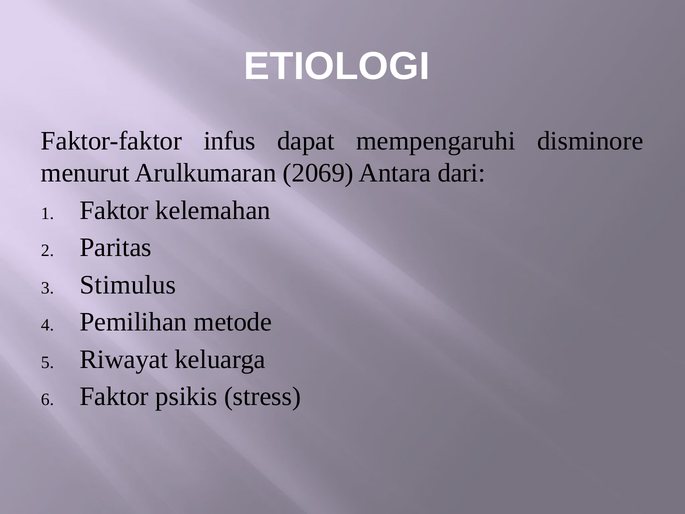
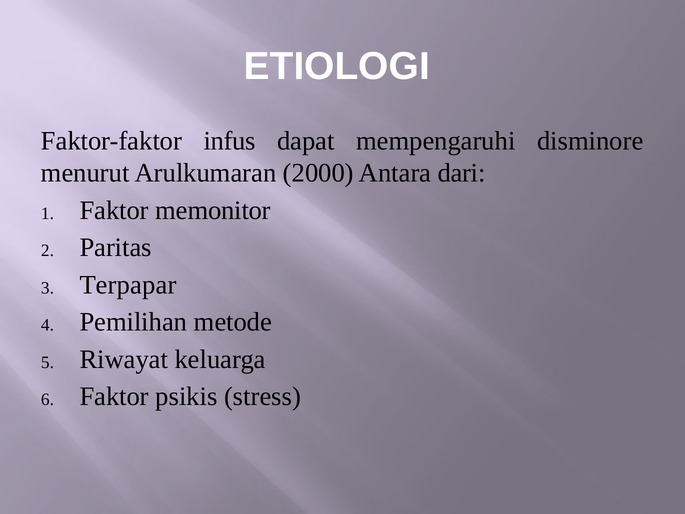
2069: 2069 -> 2000
kelemahan: kelemahan -> memonitor
Stimulus: Stimulus -> Terpapar
